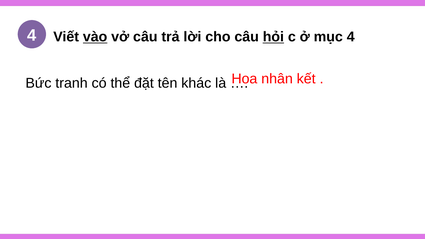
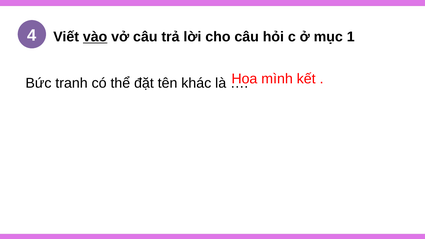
hỏi underline: present -> none
mục 4: 4 -> 1
nhân: nhân -> mình
